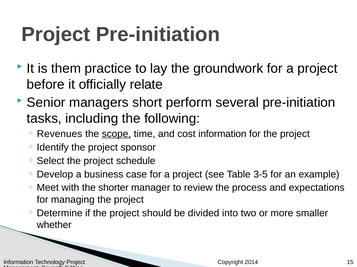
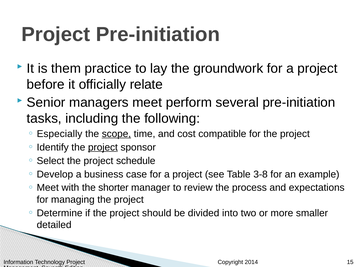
managers short: short -> meet
Revenues: Revenues -> Especially
cost information: information -> compatible
project at (103, 148) underline: none -> present
3-5: 3-5 -> 3-8
whether: whether -> detailed
